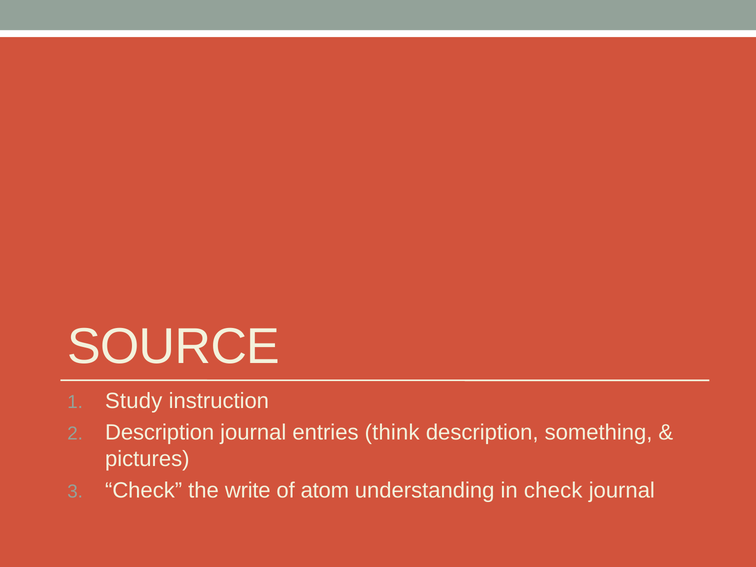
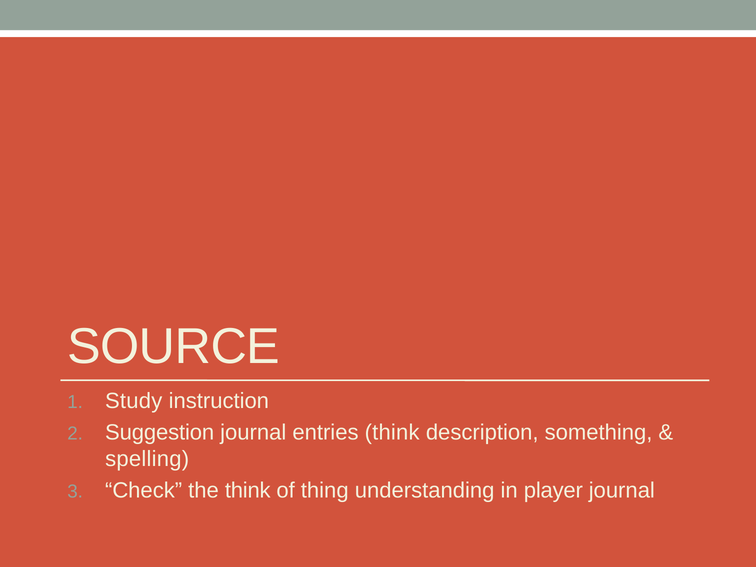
Description at (160, 433): Description -> Suggestion
pictures: pictures -> spelling
the write: write -> think
atom: atom -> thing
in check: check -> player
